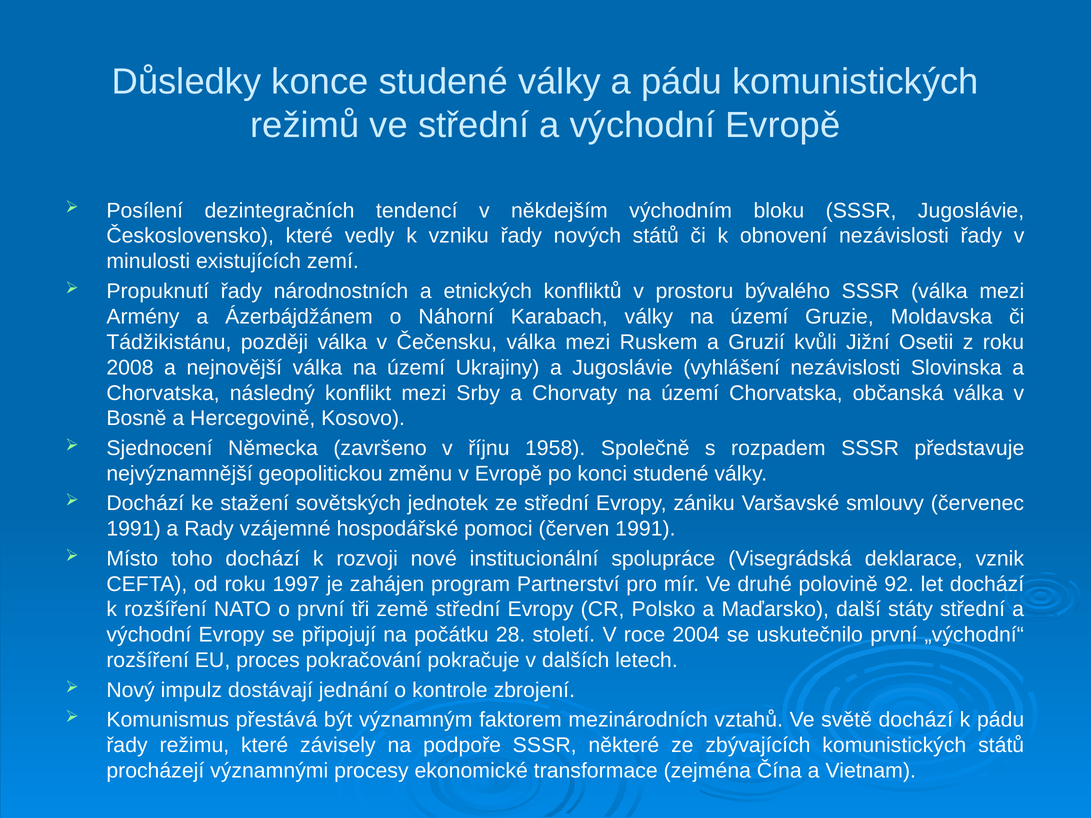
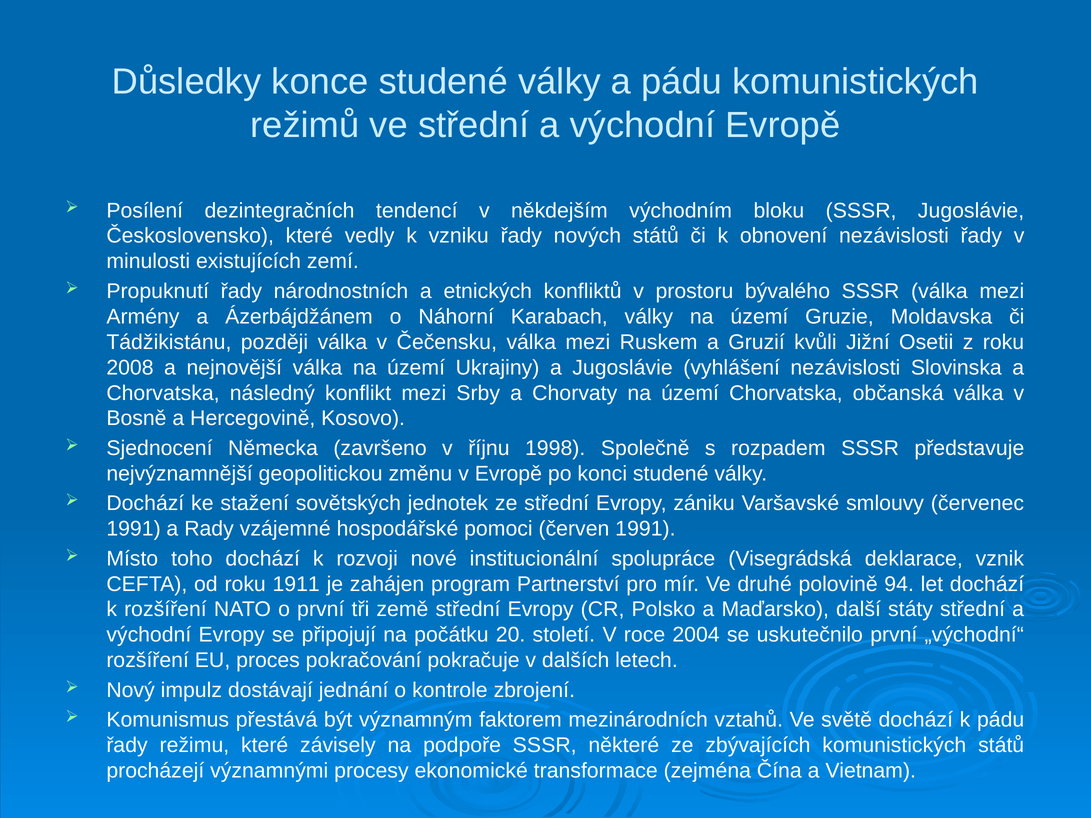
1958: 1958 -> 1998
1997: 1997 -> 1911
92: 92 -> 94
28: 28 -> 20
